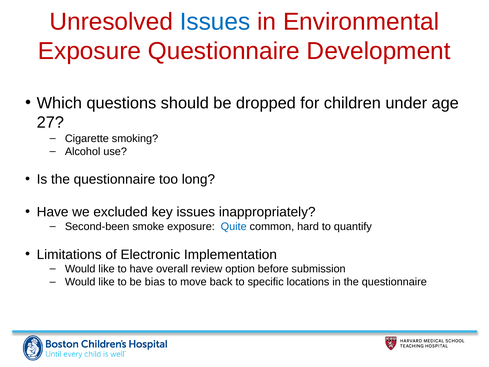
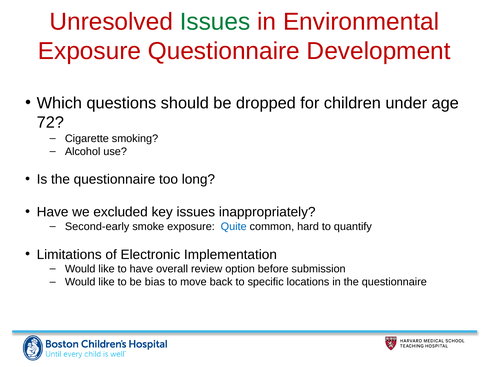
Issues at (215, 22) colour: blue -> green
27: 27 -> 72
Second-been: Second-been -> Second-early
